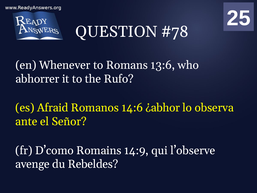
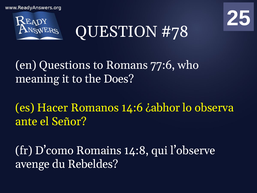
Whenever: Whenever -> Questions
13:6: 13:6 -> 77:6
abhorrer: abhorrer -> meaning
Rufo: Rufo -> Does
Afraid: Afraid -> Hacer
14:9: 14:9 -> 14:8
